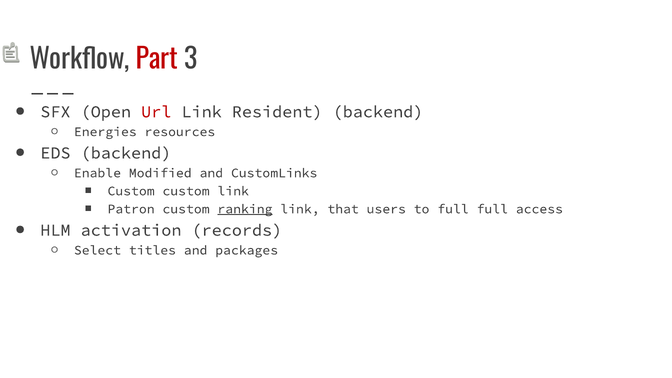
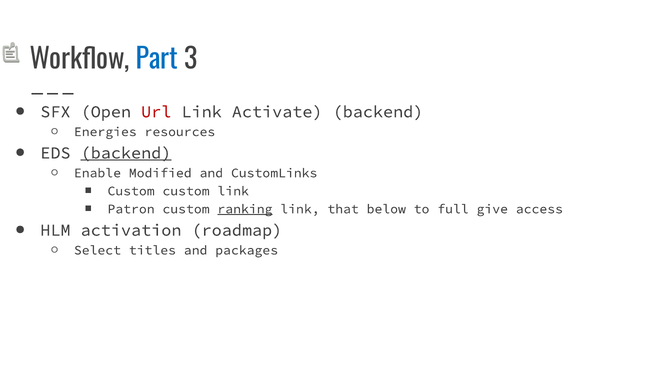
Part colour: red -> blue
Resident: Resident -> Activate
backend at (126, 153) underline: none -> present
users: users -> below
full full: full -> give
records: records -> roadmap
